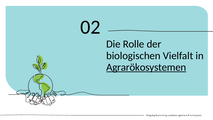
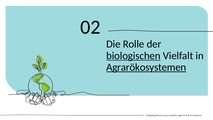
biologischen underline: none -> present
